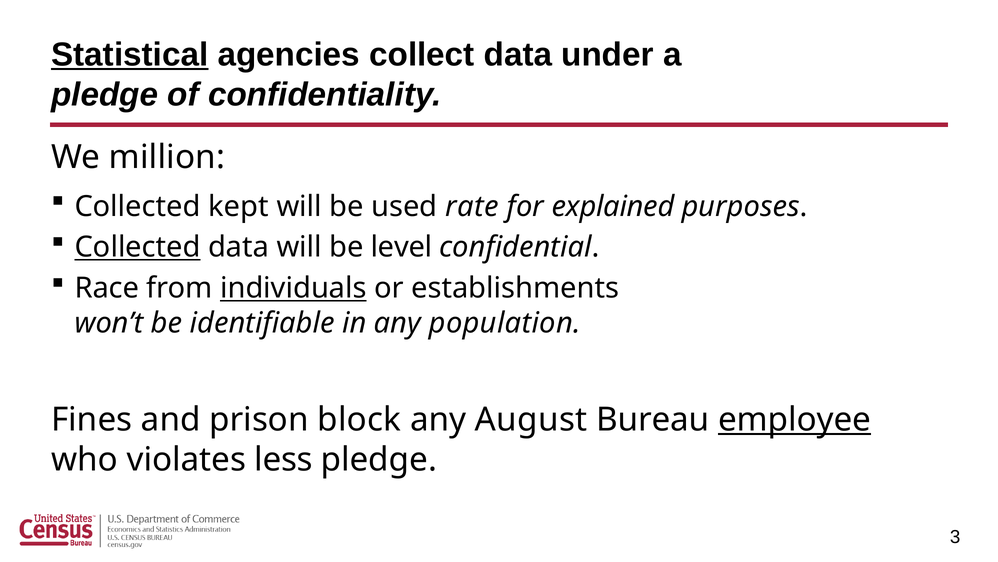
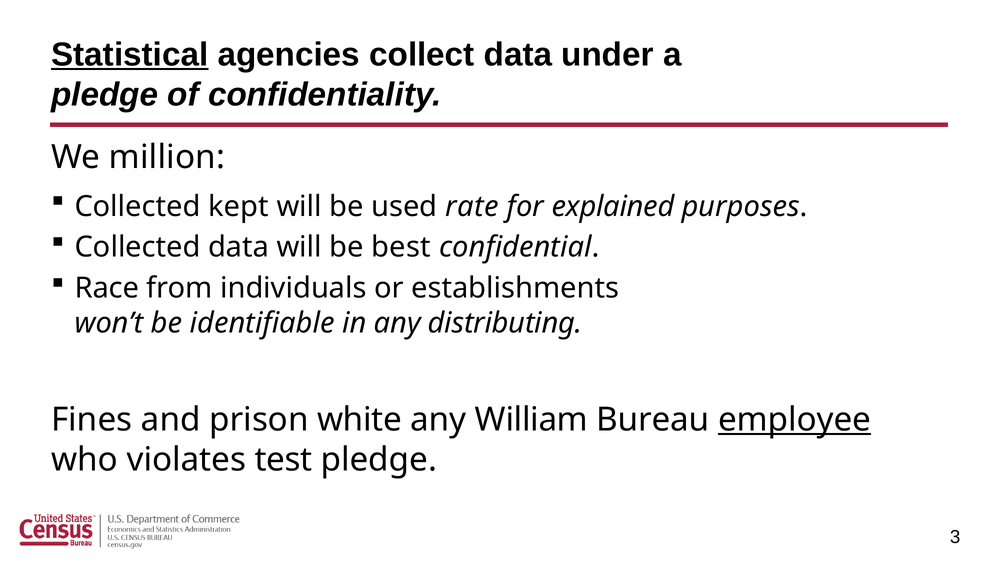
Collected at (138, 247) underline: present -> none
level: level -> best
individuals underline: present -> none
population: population -> distributing
block: block -> white
August: August -> William
less: less -> test
